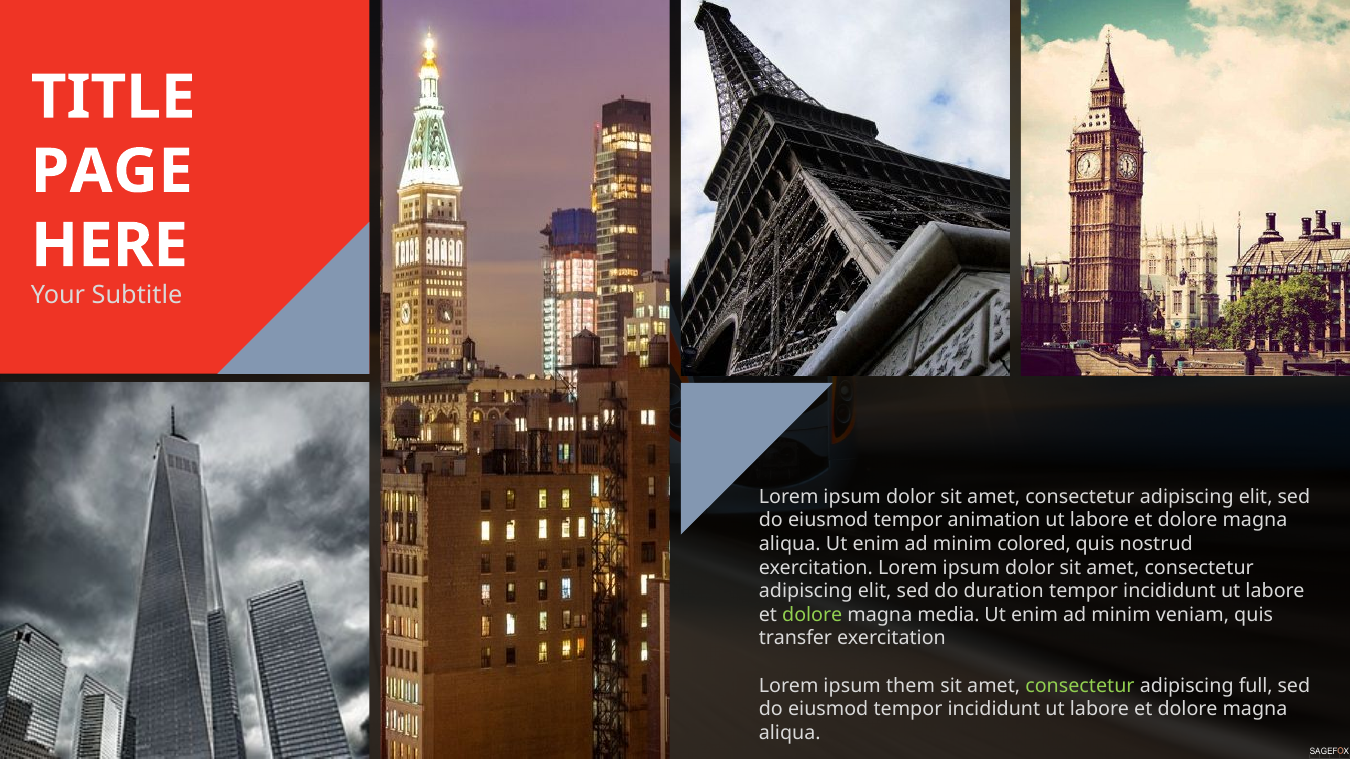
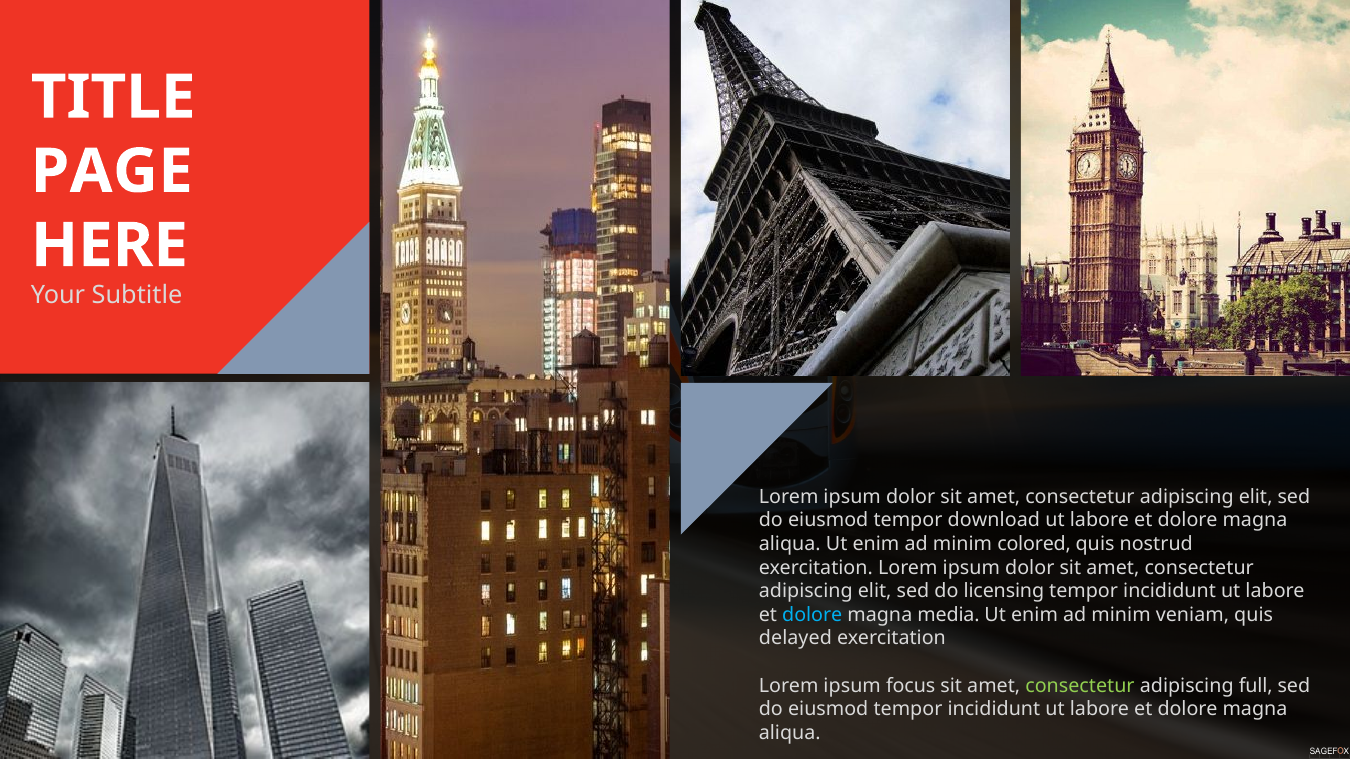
animation: animation -> download
duration: duration -> licensing
dolore at (812, 615) colour: light green -> light blue
transfer: transfer -> delayed
them: them -> focus
